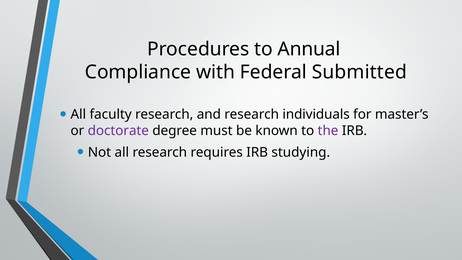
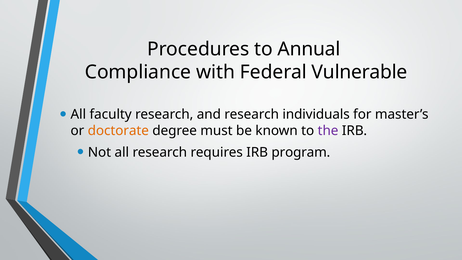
Submitted: Submitted -> Vulnerable
doctorate colour: purple -> orange
studying: studying -> program
